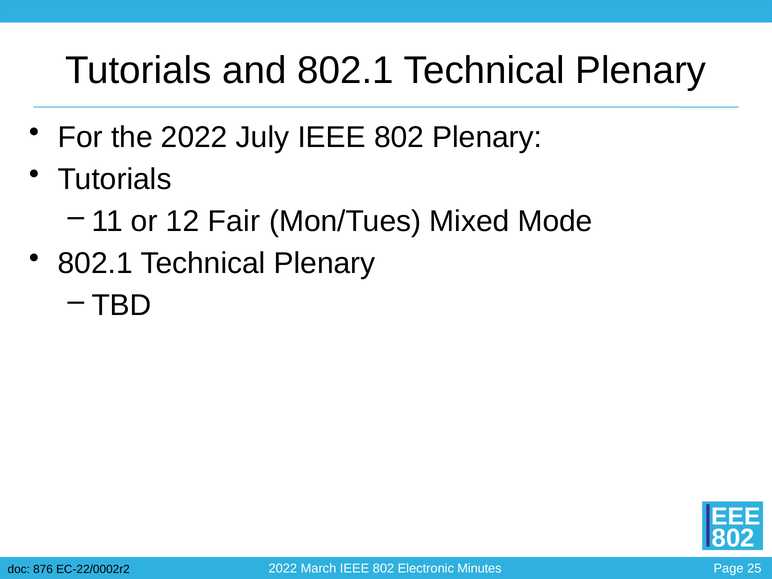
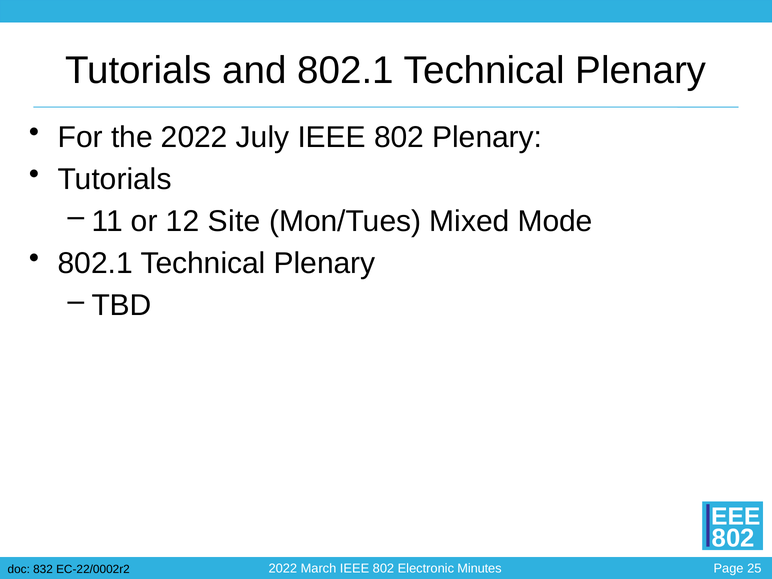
Fair: Fair -> Site
876: 876 -> 832
